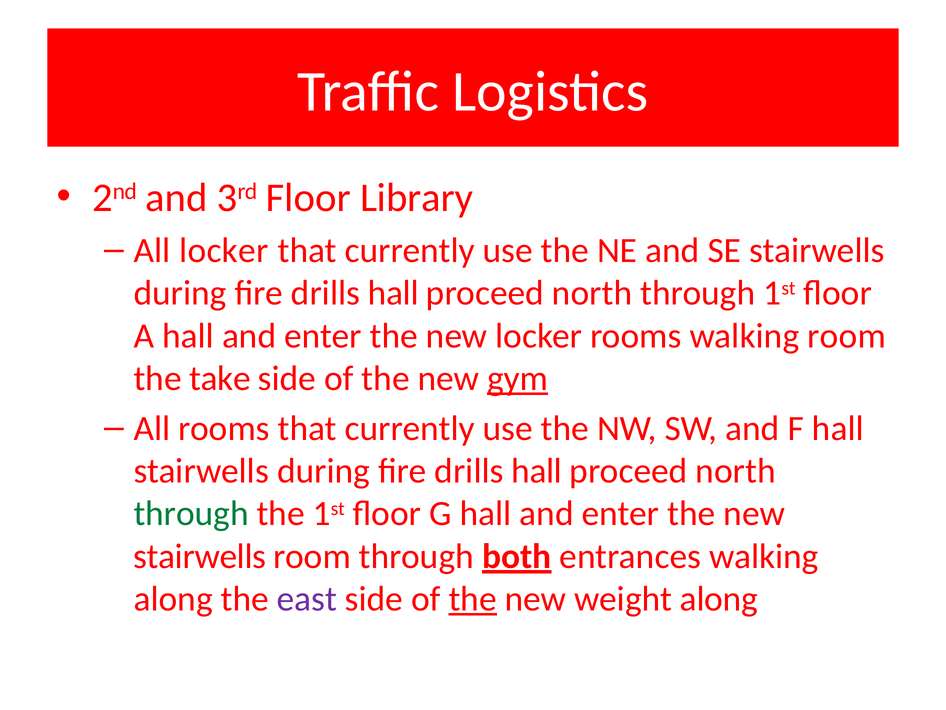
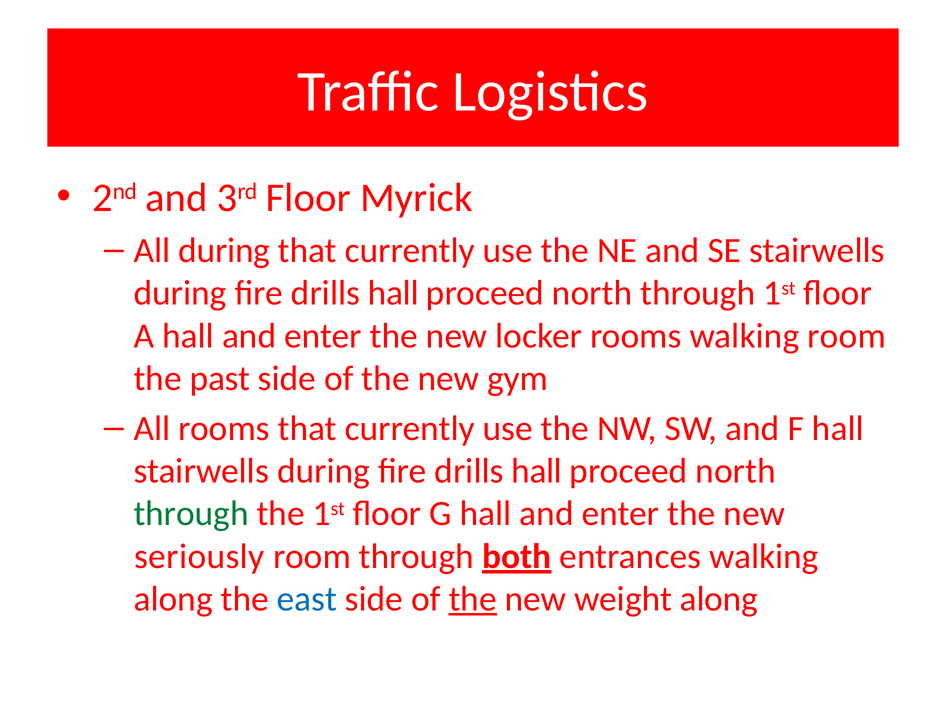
Library: Library -> Myrick
All locker: locker -> during
take: take -> past
gym underline: present -> none
stairwells at (200, 556): stairwells -> seriously
east colour: purple -> blue
